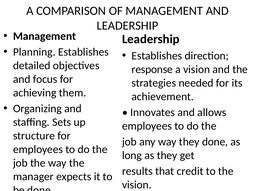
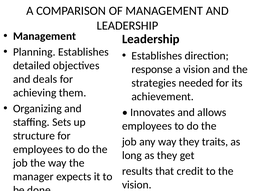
focus: focus -> deals
they done: done -> traits
